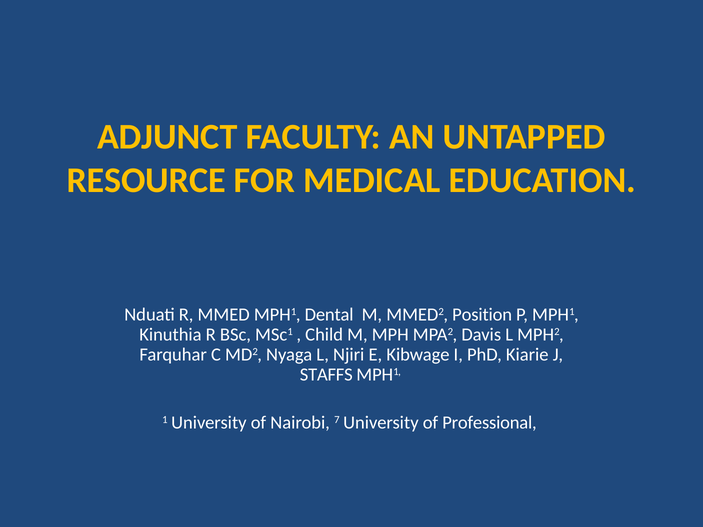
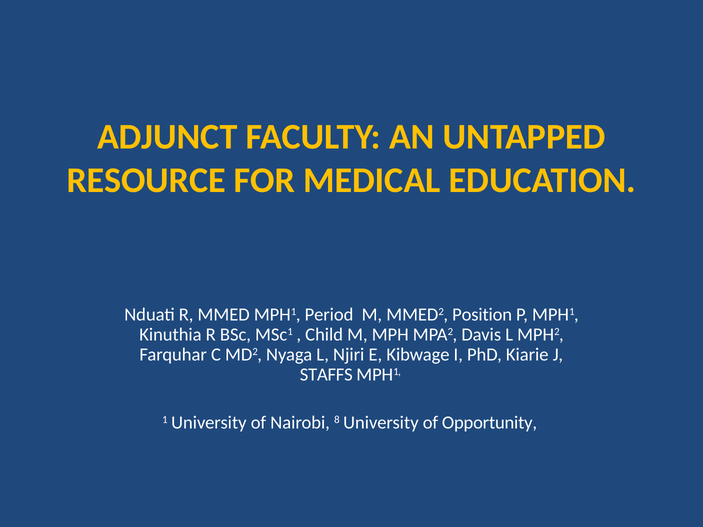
Dental: Dental -> Period
7: 7 -> 8
Professional: Professional -> Opportunity
